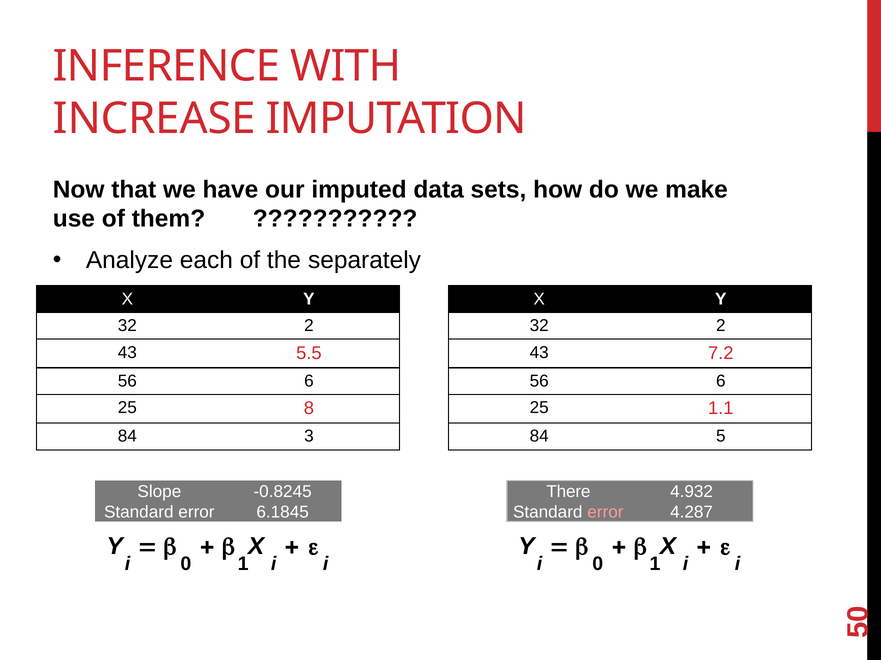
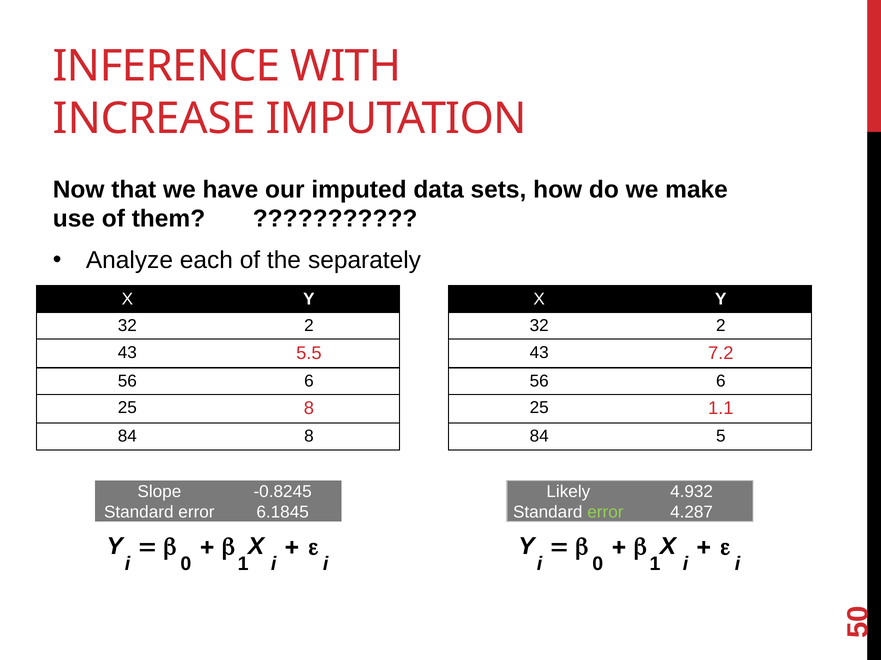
84 3: 3 -> 8
There: There -> Likely
error at (605, 513) colour: pink -> light green
